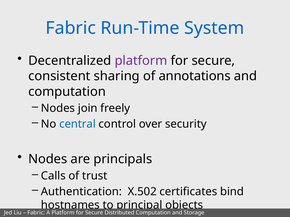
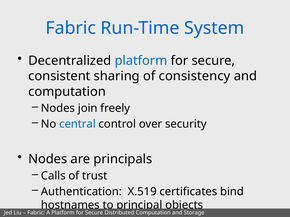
platform at (141, 61) colour: purple -> blue
annotations: annotations -> consistency
X.502: X.502 -> X.519
